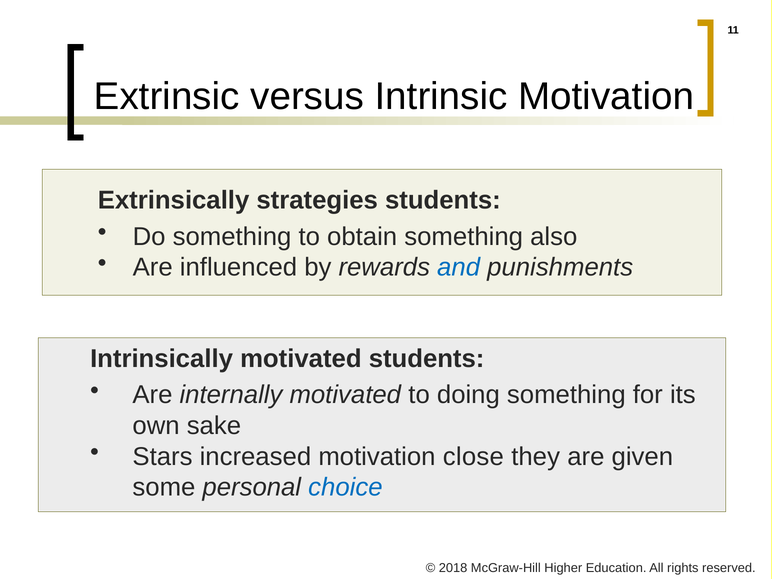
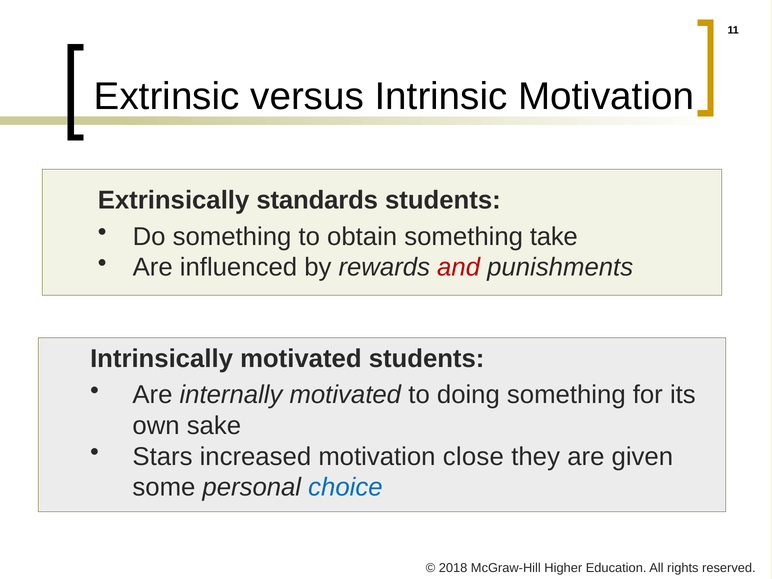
strategies: strategies -> standards
also: also -> take
and colour: blue -> red
